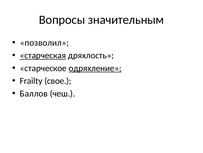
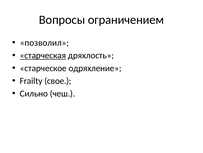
значительным: значительным -> ограничением
одряхление underline: present -> none
Баллов: Баллов -> Сильно
